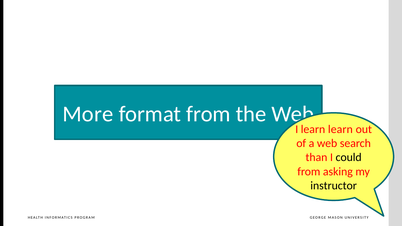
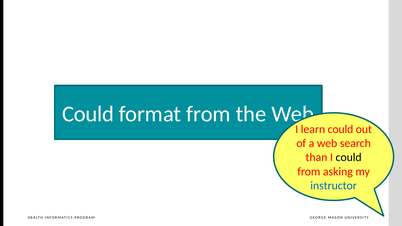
More at (88, 114): More -> Could
learn learn: learn -> could
instructor colour: black -> blue
